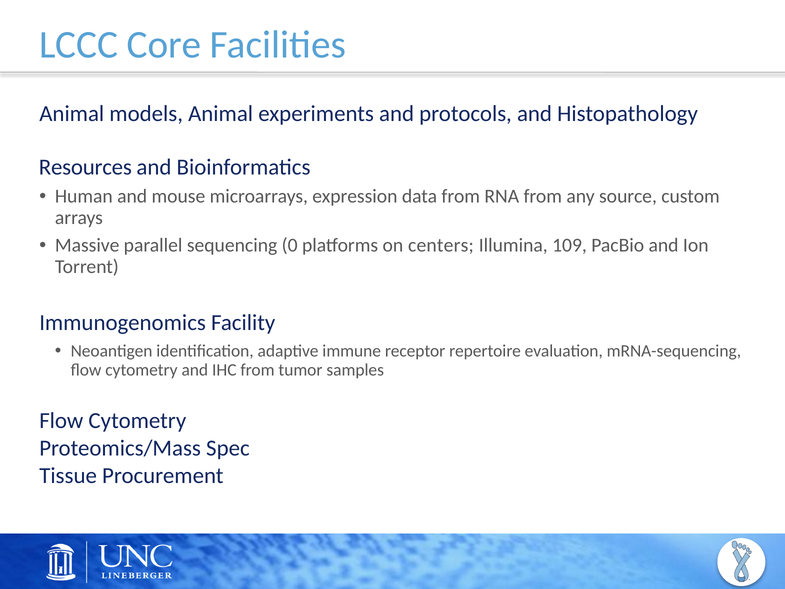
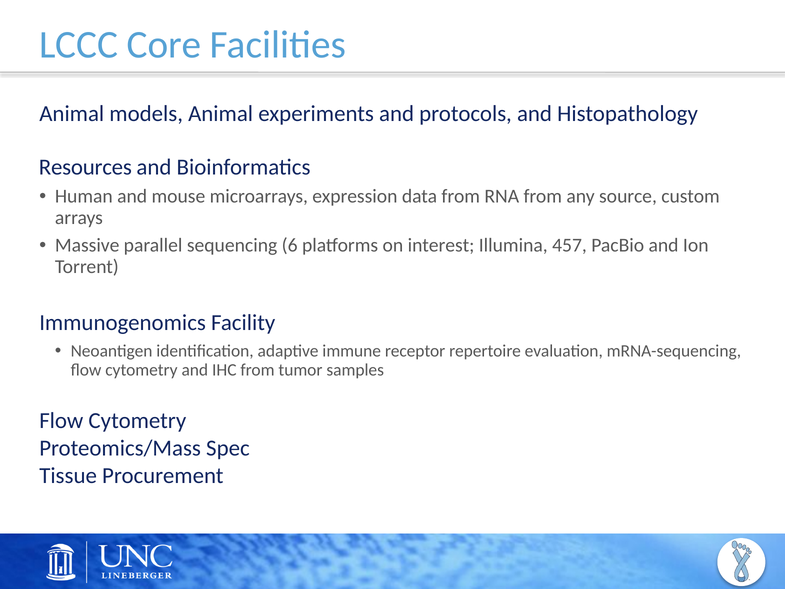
0: 0 -> 6
centers: centers -> interest
109: 109 -> 457
